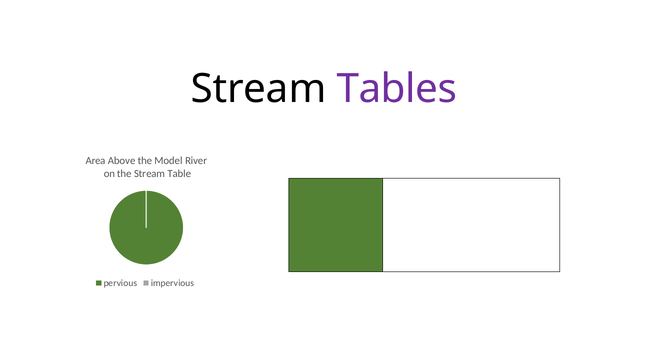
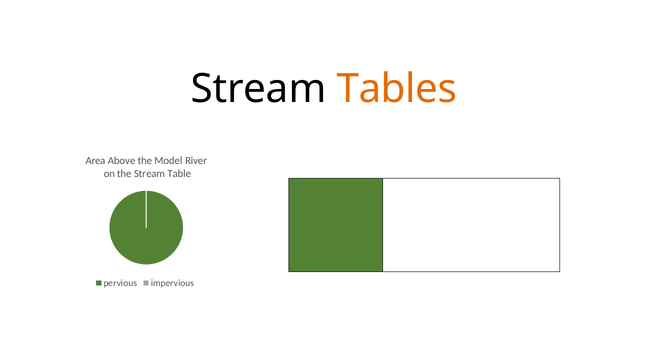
Tables colour: purple -> orange
